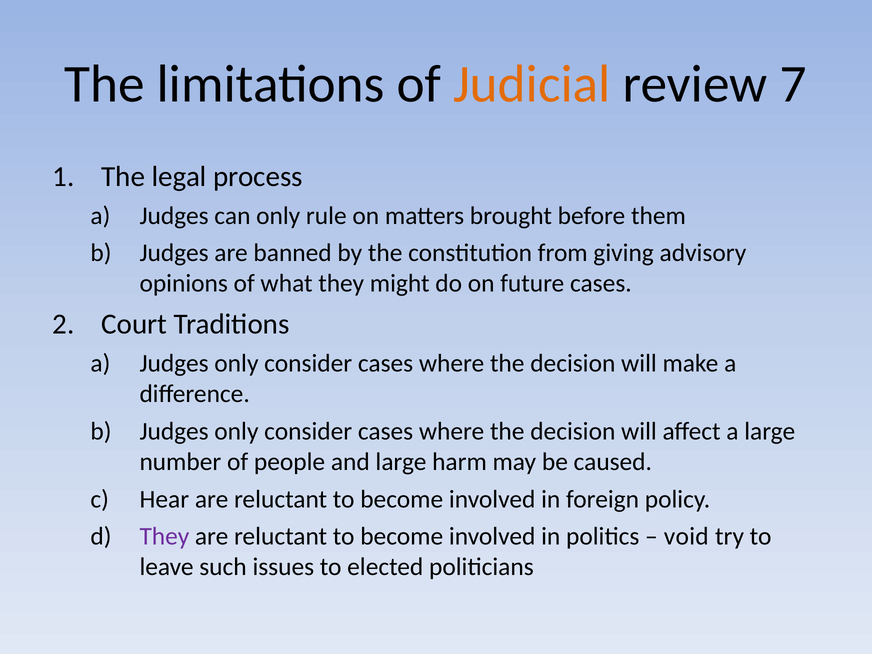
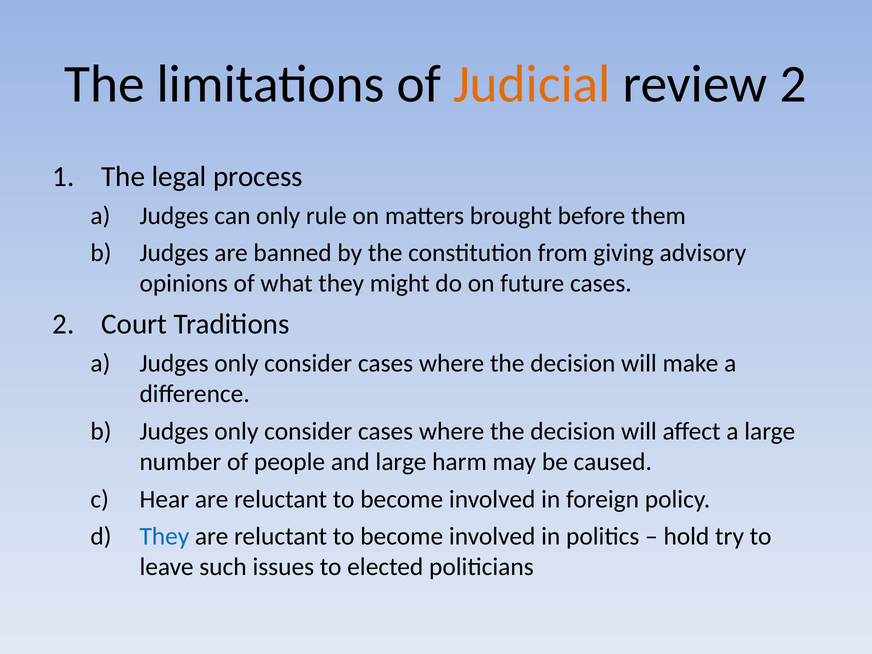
review 7: 7 -> 2
They at (164, 536) colour: purple -> blue
void: void -> hold
